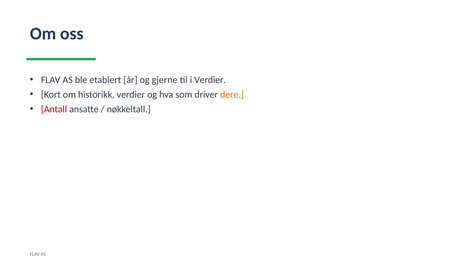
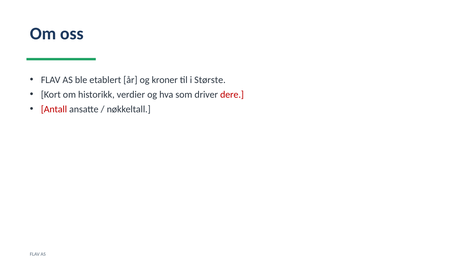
gjerne: gjerne -> kroner
i Verdier: Verdier -> Største
dere colour: orange -> red
